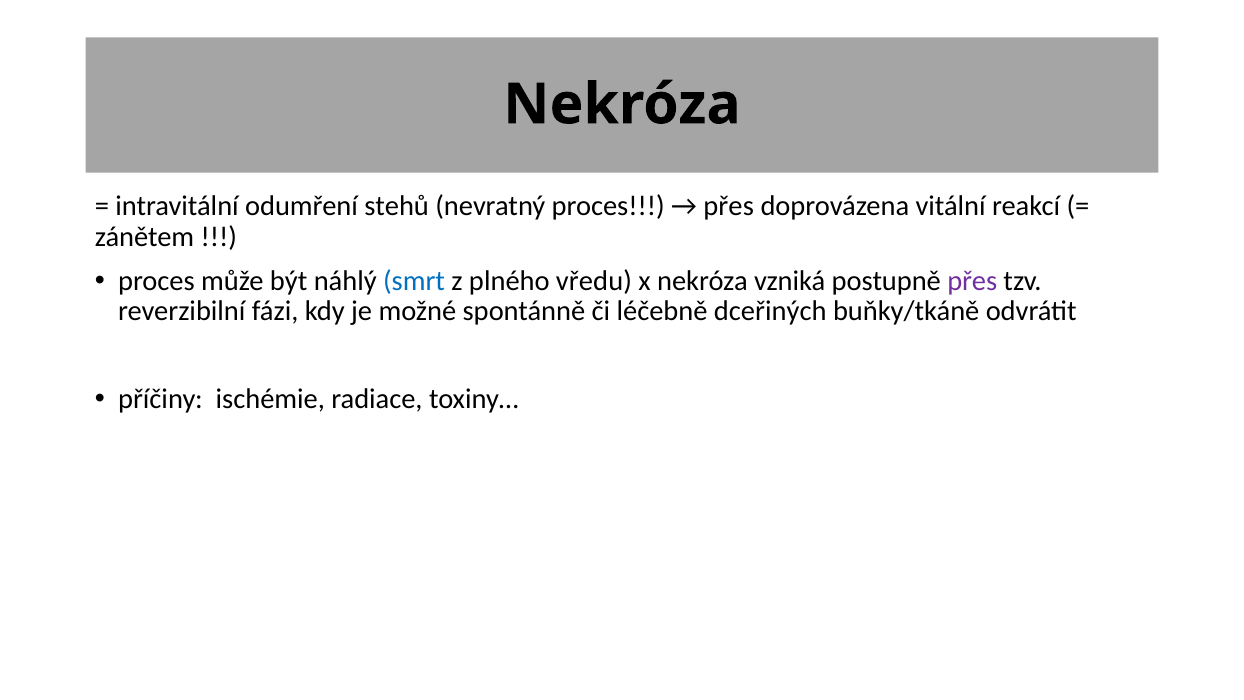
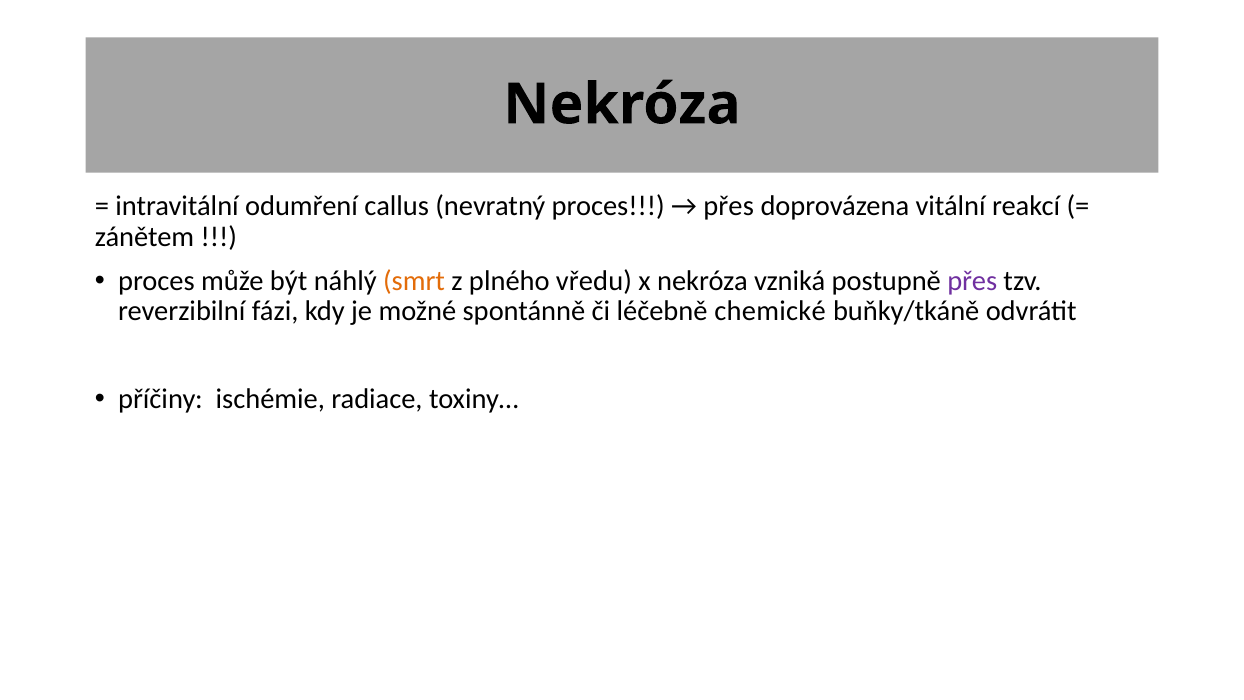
stehů: stehů -> callus
smrt colour: blue -> orange
dceřiných: dceřiných -> chemické
